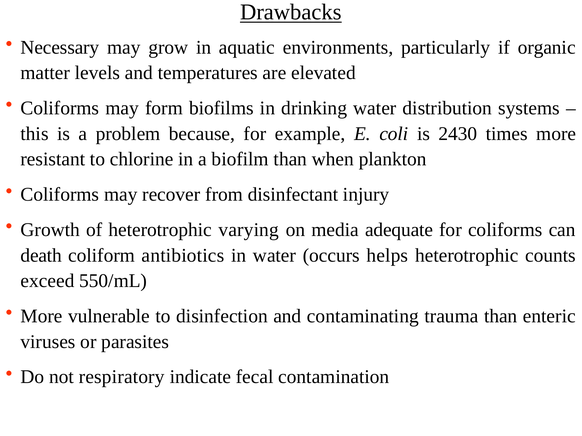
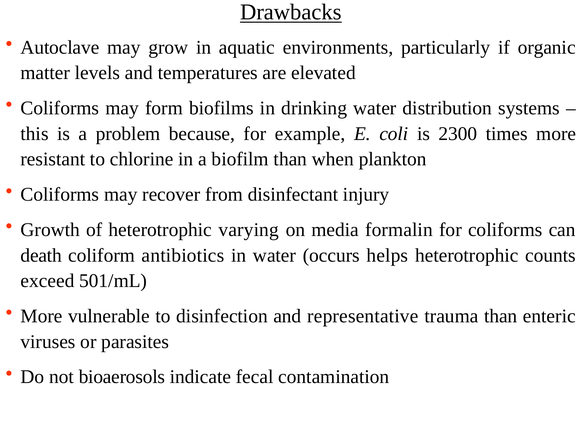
Necessary: Necessary -> Autoclave
2430: 2430 -> 2300
adequate: adequate -> formalin
550/mL: 550/mL -> 501/mL
contaminating: contaminating -> representative
respiratory: respiratory -> bioaerosols
